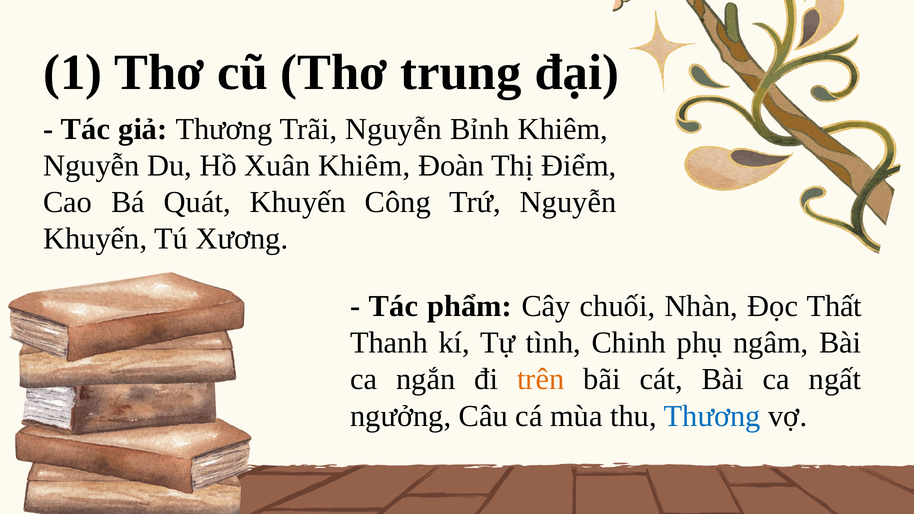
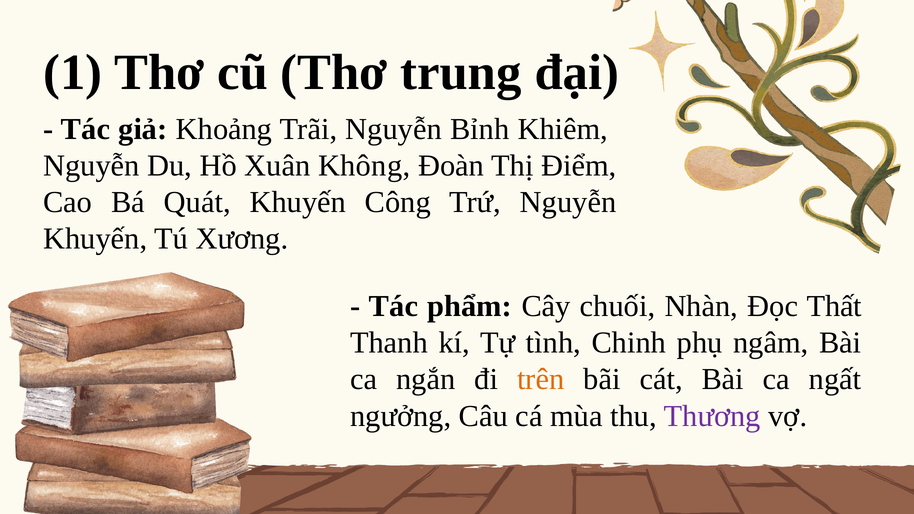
giả Thương: Thương -> Khoảng
Xuân Khiêm: Khiêm -> Không
Thương at (712, 416) colour: blue -> purple
